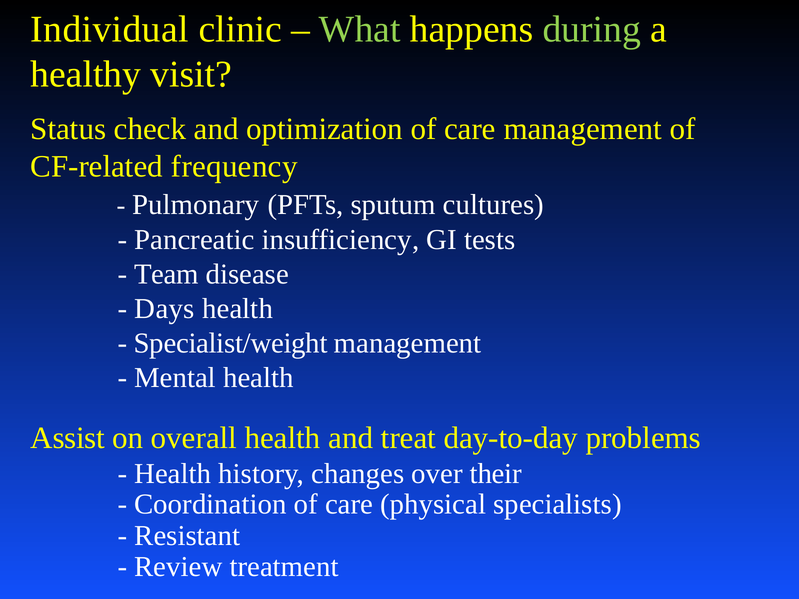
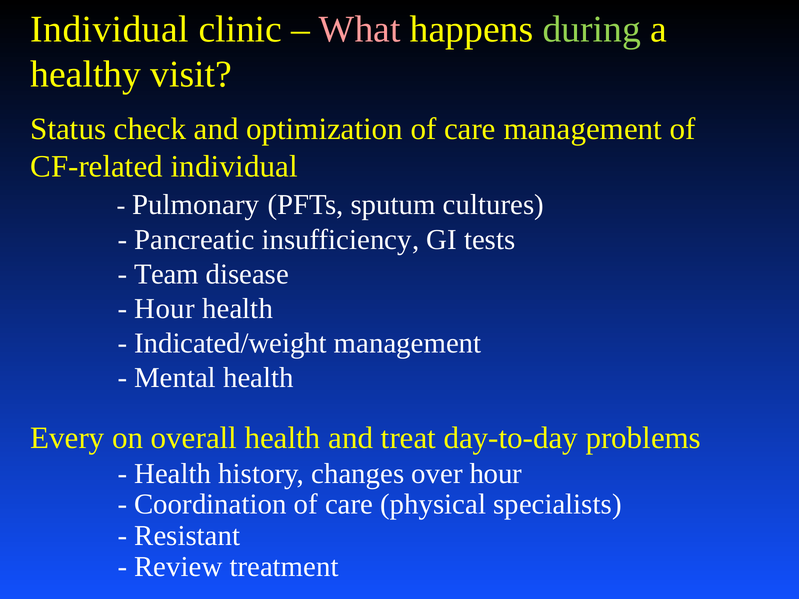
What colour: light green -> pink
CF-related frequency: frequency -> individual
Days at (165, 309): Days -> Hour
Specialist/weight: Specialist/weight -> Indicated/weight
Assist: Assist -> Every
over their: their -> hour
